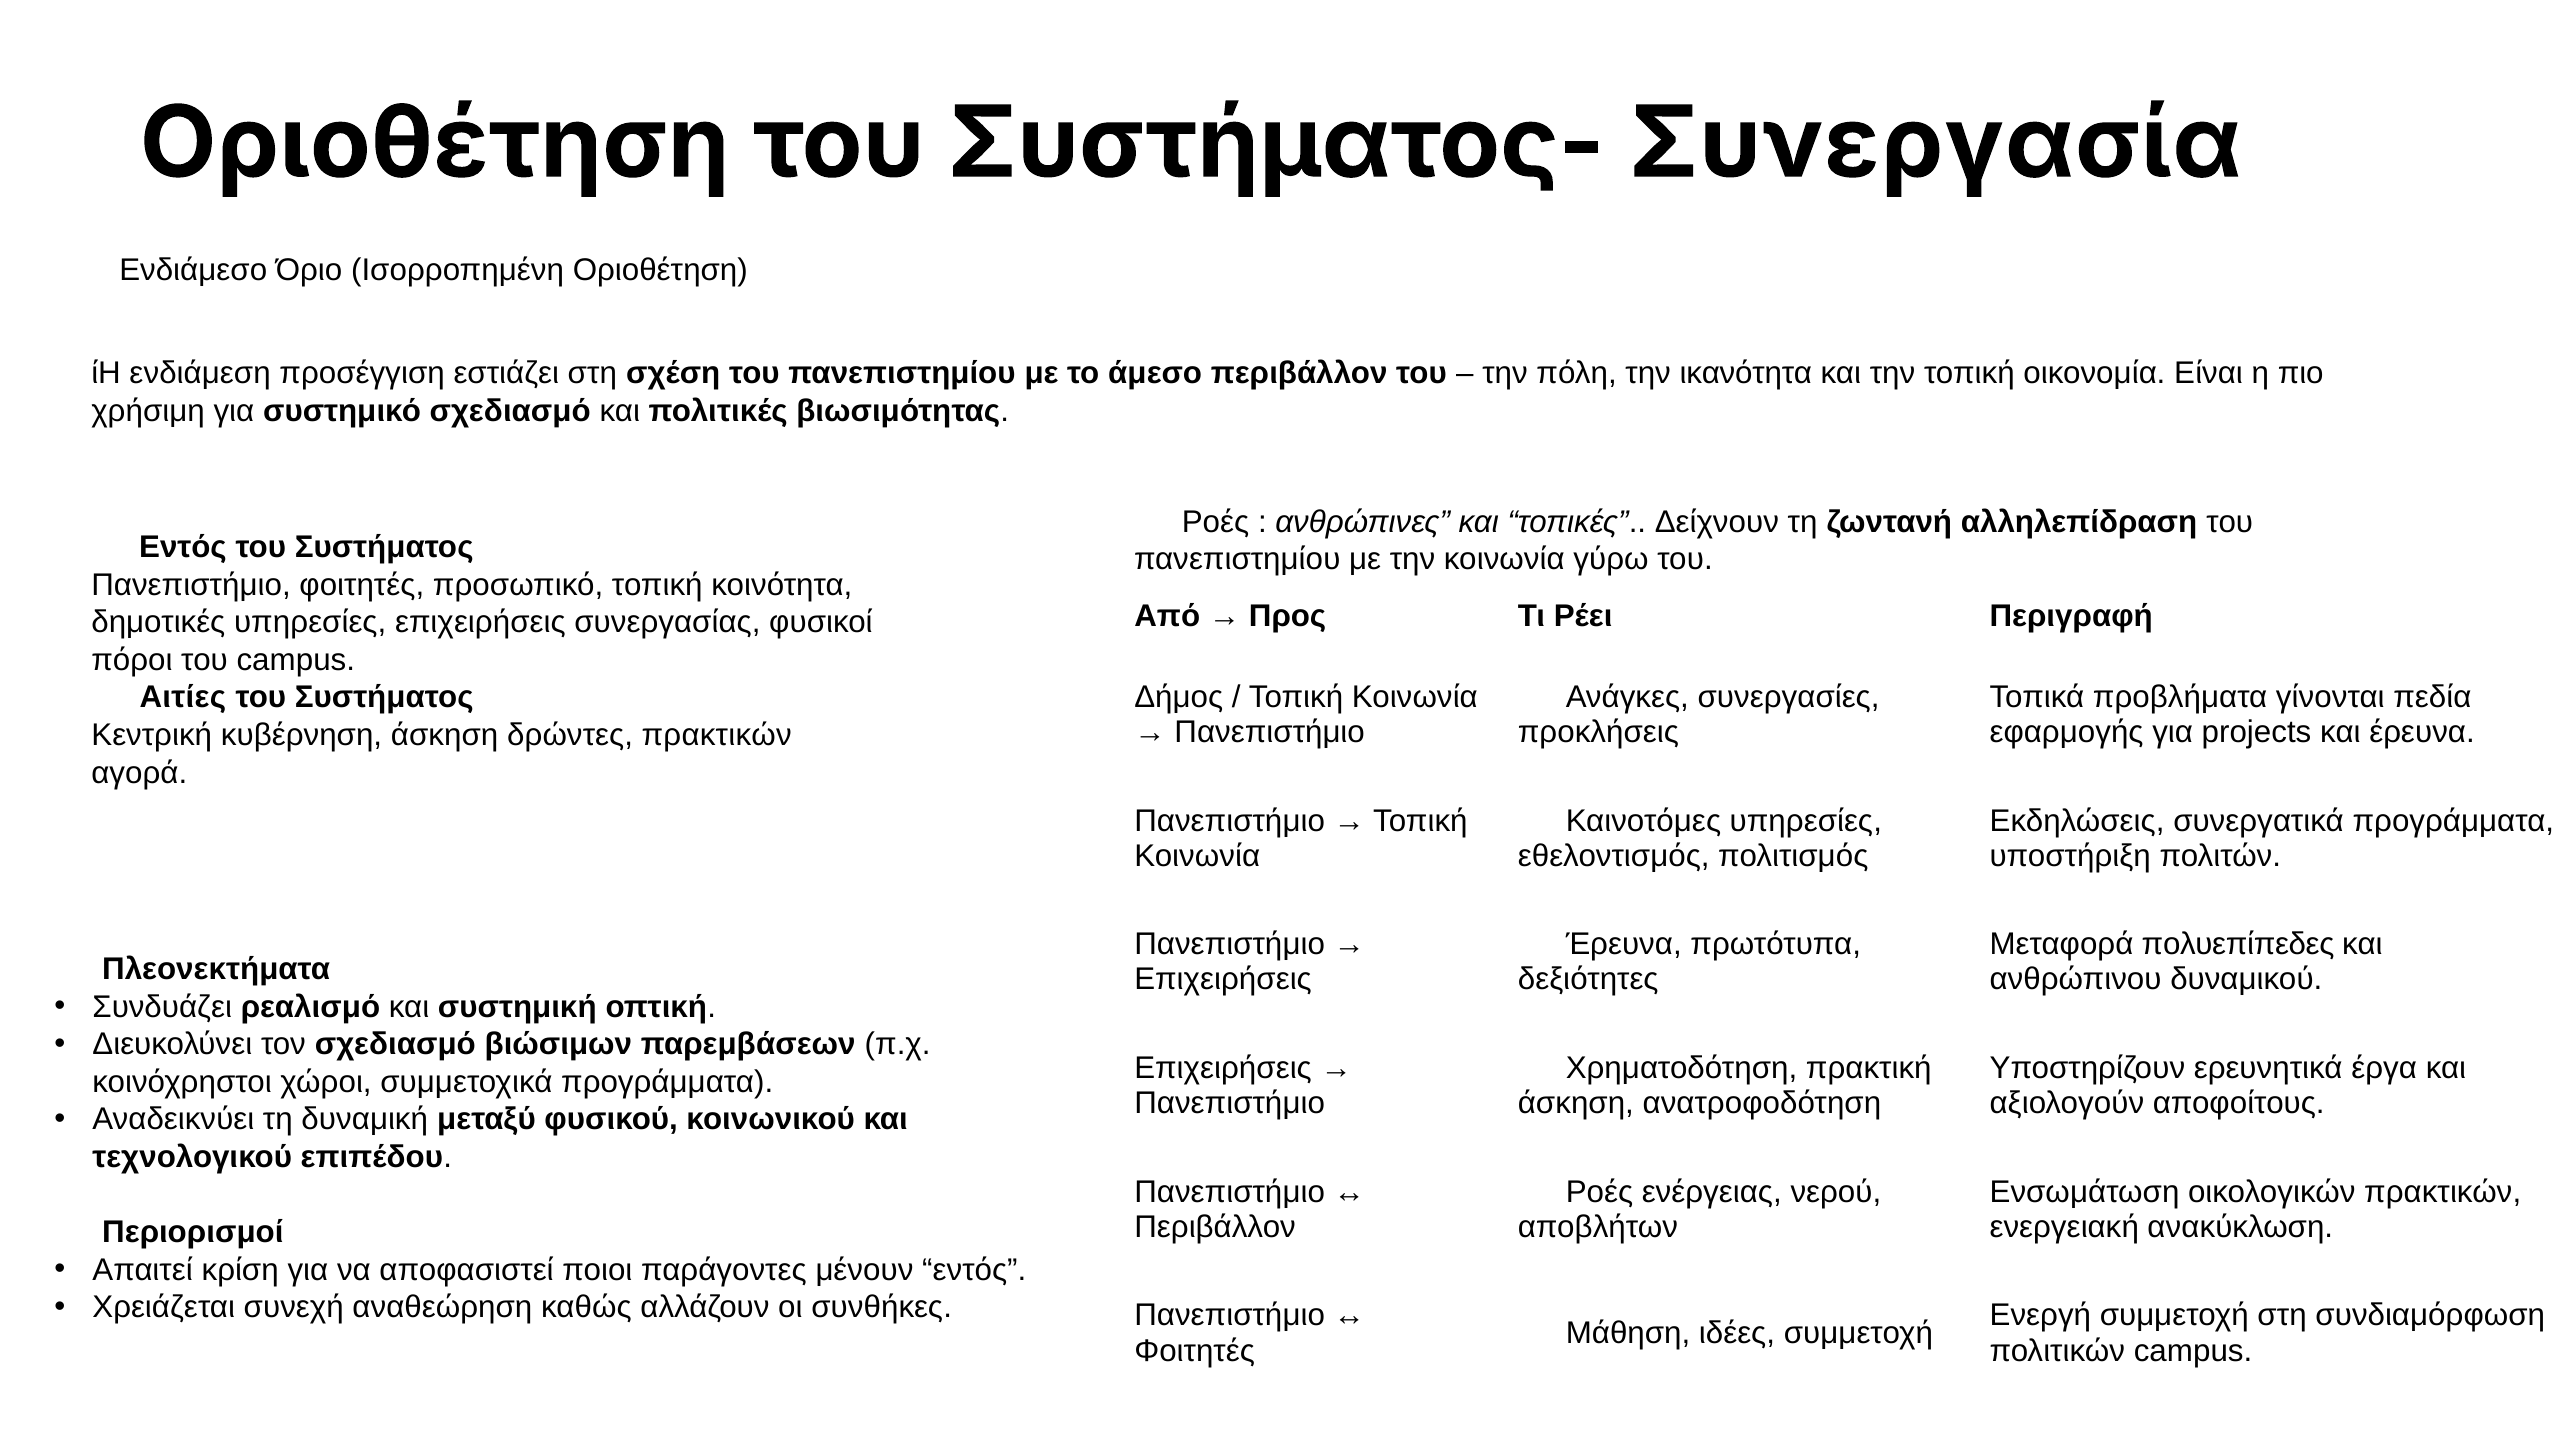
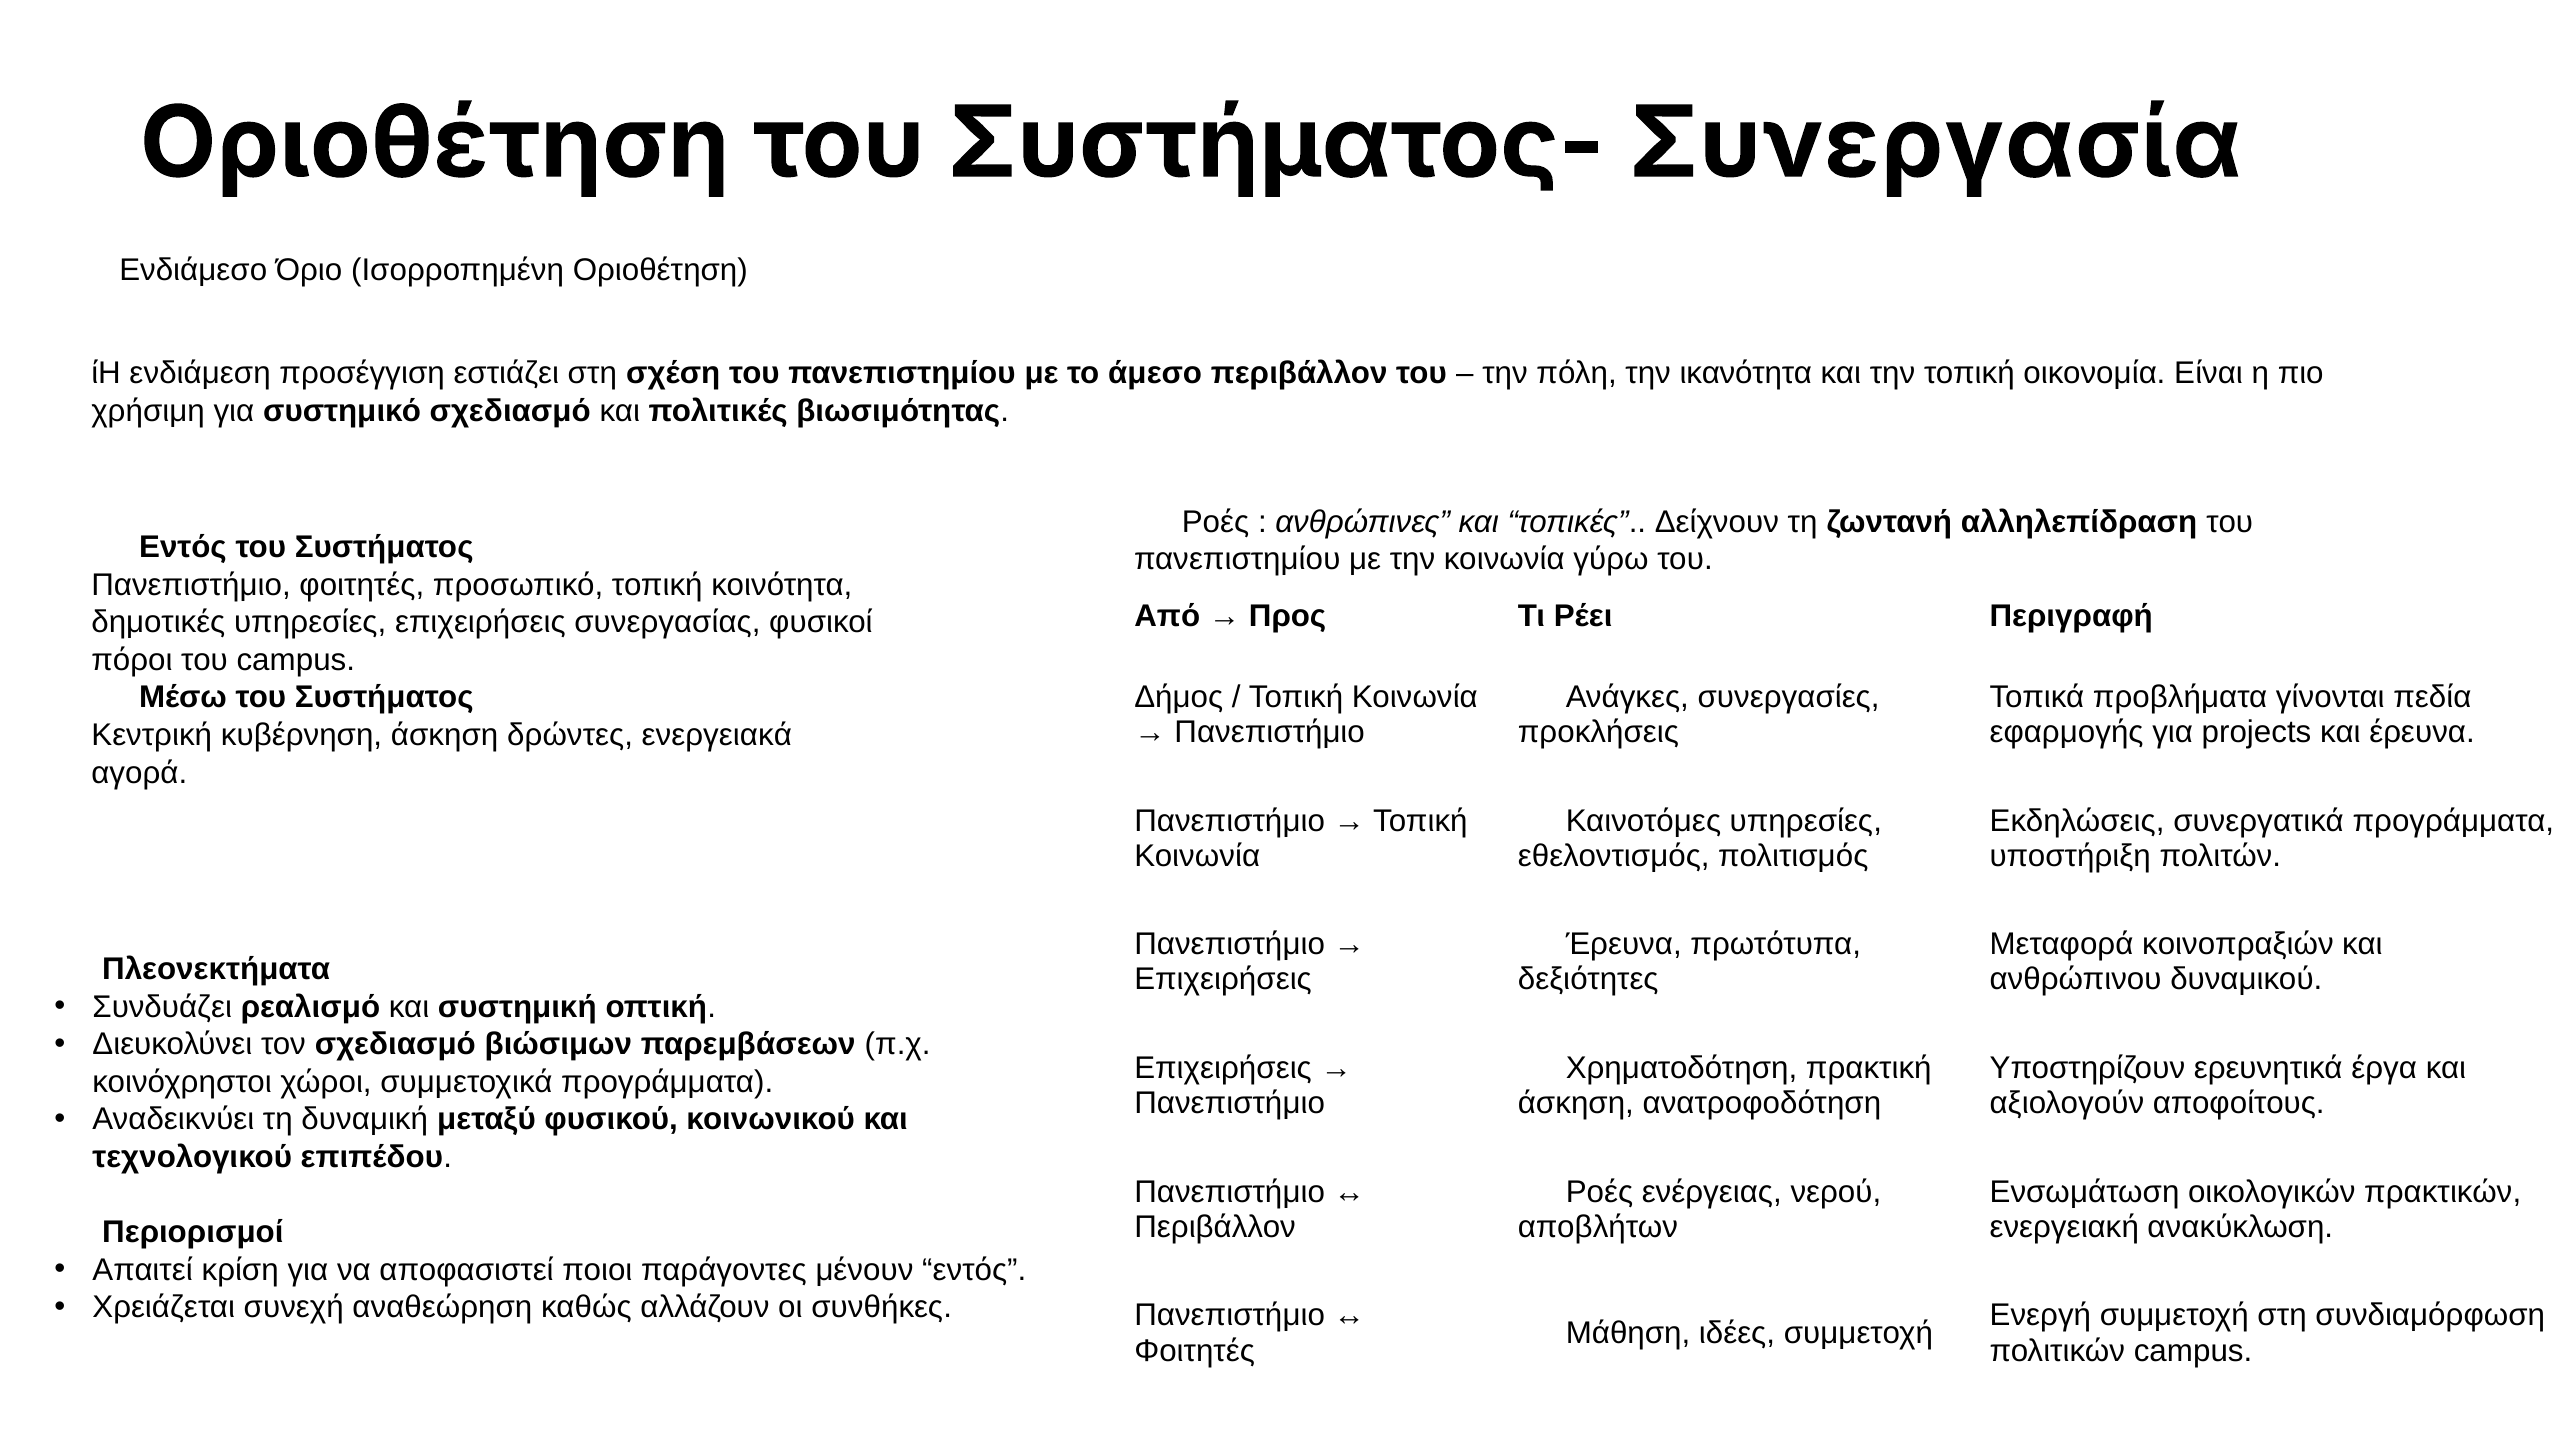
Αιτίες: Αιτίες -> Μέσω
δρώντες πρακτικών: πρακτικών -> ενεργειακά
πολυεπίπεδες: πολυεπίπεδες -> κοινοπραξιών
